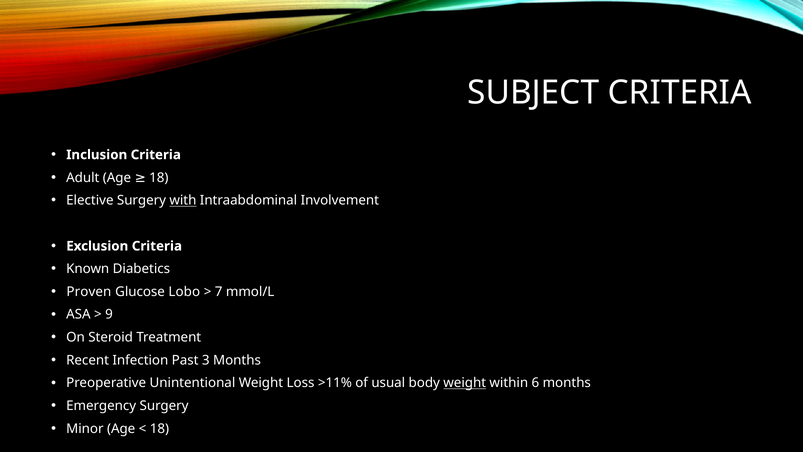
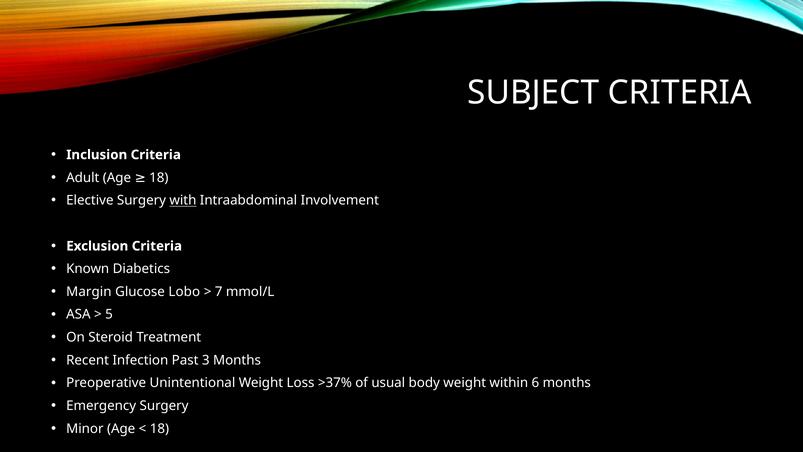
Proven: Proven -> Margin
9: 9 -> 5
>11%: >11% -> >37%
weight at (465, 383) underline: present -> none
